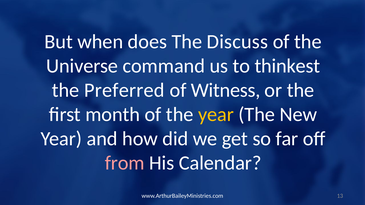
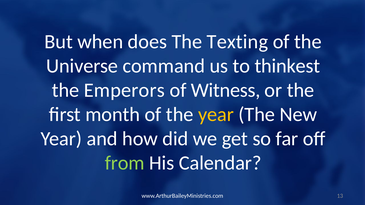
Discuss: Discuss -> Texting
Preferred: Preferred -> Emperors
from colour: pink -> light green
